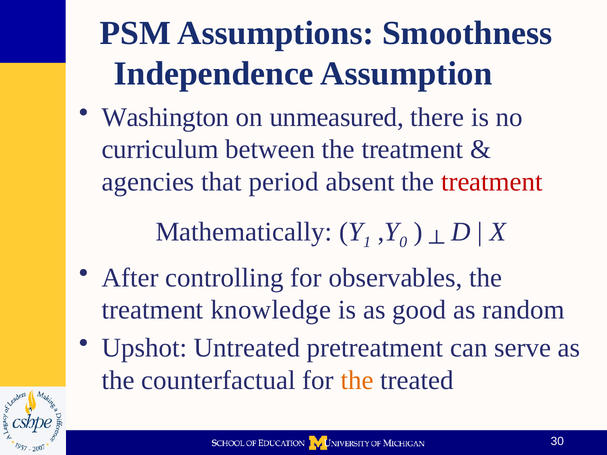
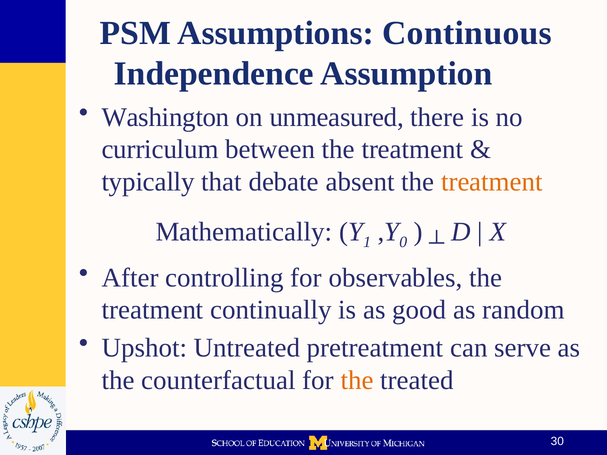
Smoothness: Smoothness -> Continuous
agencies: agencies -> typically
period: period -> debate
treatment at (492, 182) colour: red -> orange
knowledge: knowledge -> continually
